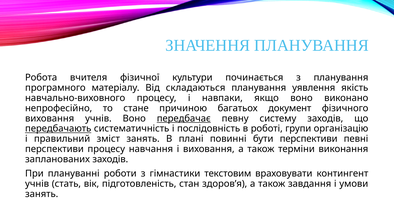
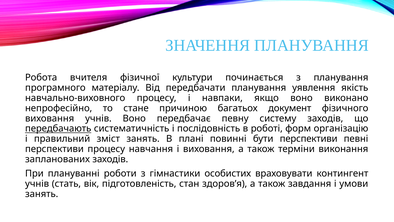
складаються: складаються -> передбачати
передбачає underline: present -> none
групи: групи -> форм
текстовим: текстовим -> особистих
